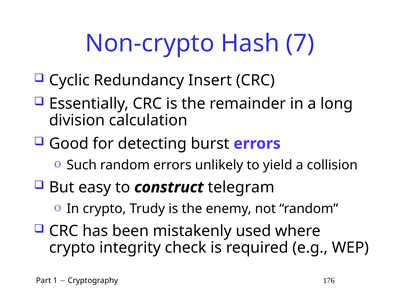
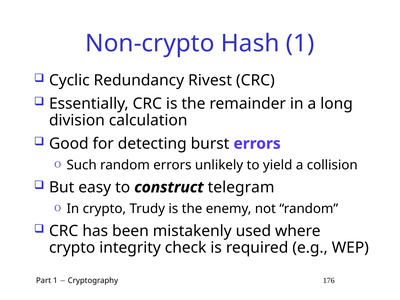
Hash 7: 7 -> 1
Insert: Insert -> Rivest
